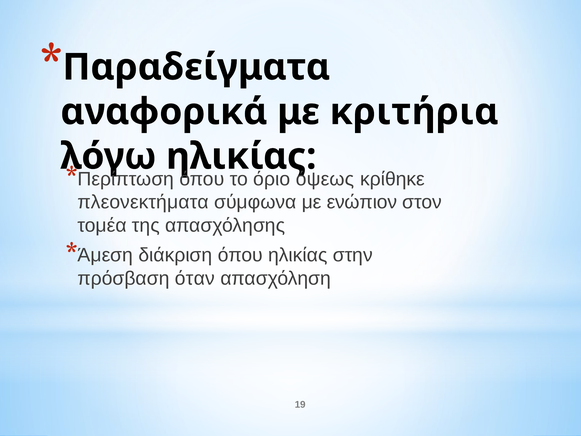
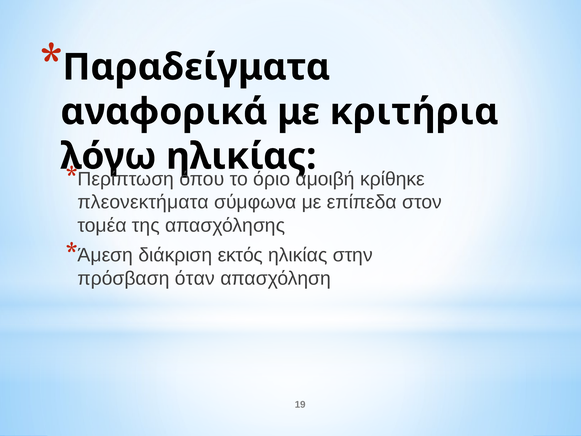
όψεως: όψεως -> αμοιβή
ενώπιον: ενώπιον -> επίπεδα
διάκριση όπου: όπου -> εκτός
